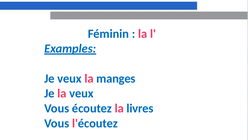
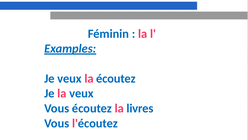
la manges: manges -> écoutez
